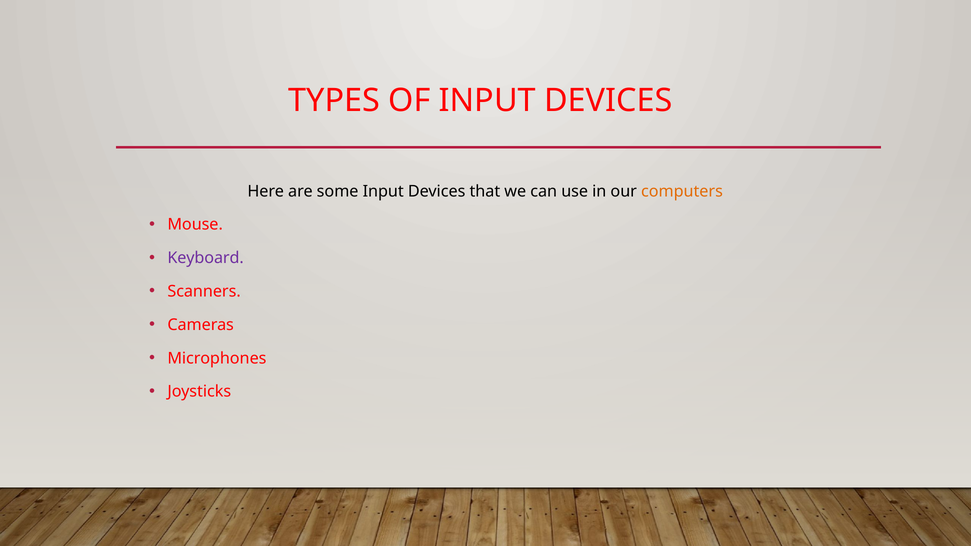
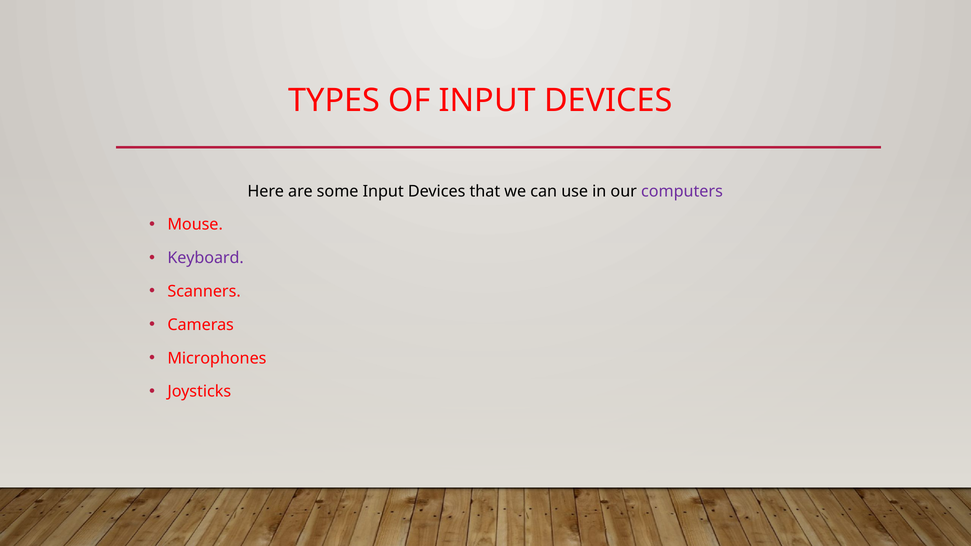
computers colour: orange -> purple
